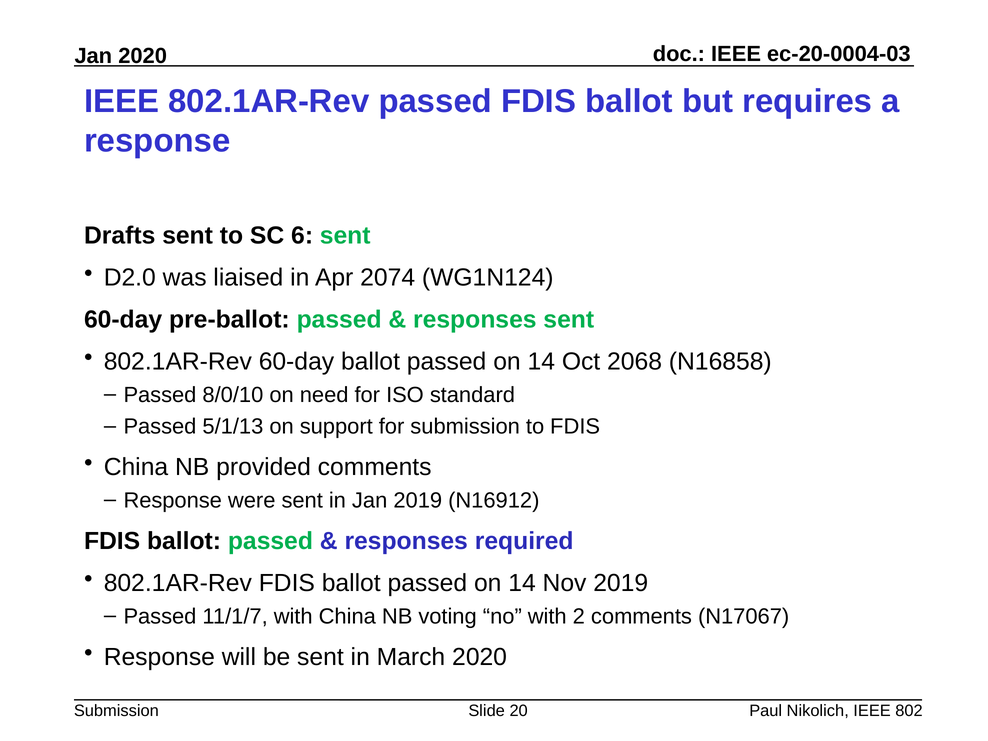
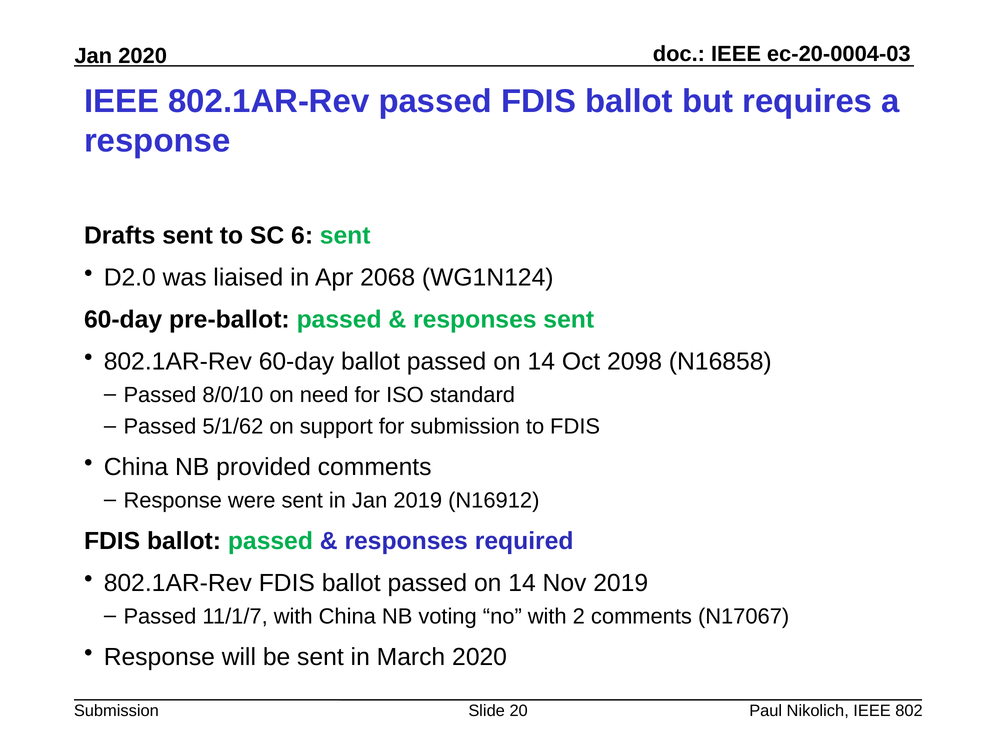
2074: 2074 -> 2068
2068: 2068 -> 2098
5/1/13: 5/1/13 -> 5/1/62
